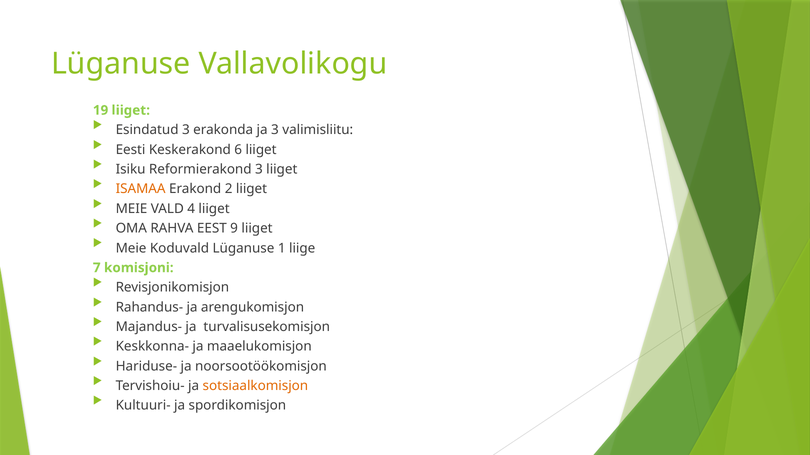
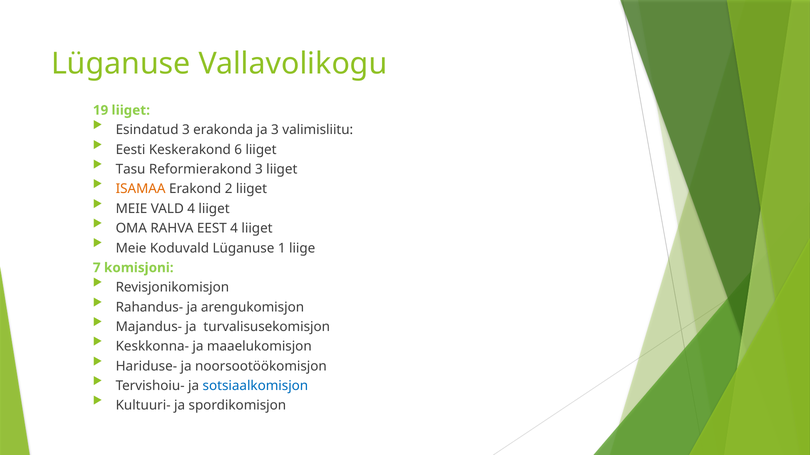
Isiku: Isiku -> Tasu
EEST 9: 9 -> 4
sotsiaalkomisjon colour: orange -> blue
